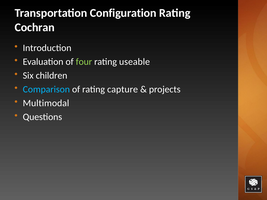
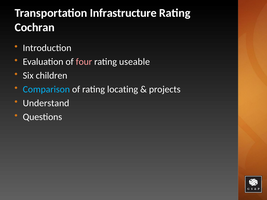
Configuration: Configuration -> Infrastructure
four colour: light green -> pink
capture: capture -> locating
Multimodal: Multimodal -> Understand
